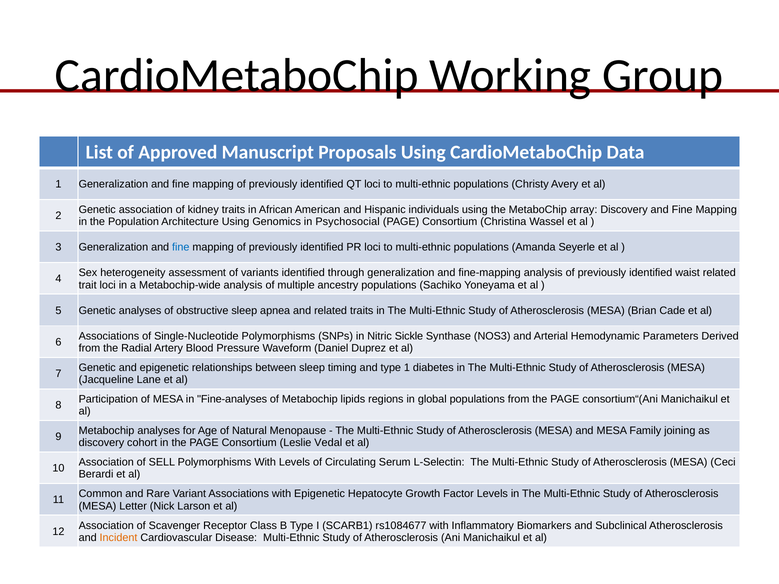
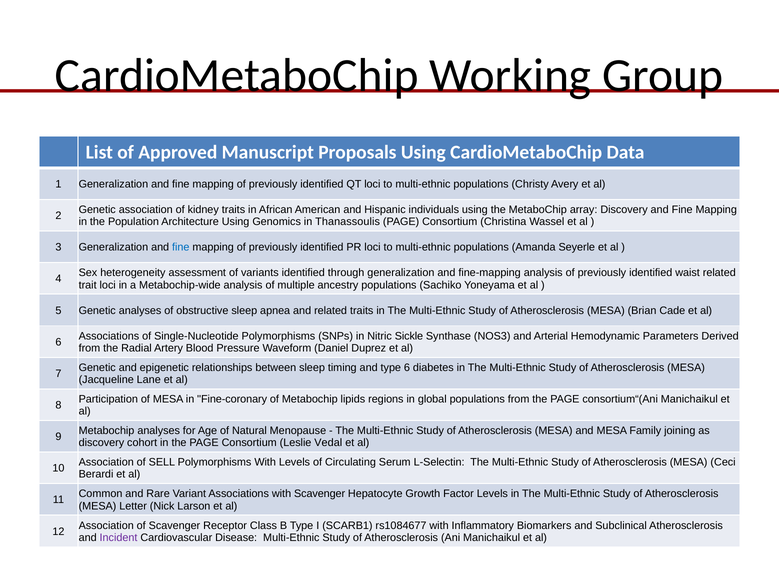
Psychosocial: Psychosocial -> Thanassoulis
type 1: 1 -> 6
Fine-analyses: Fine-analyses -> Fine-coronary
with Epigenetic: Epigenetic -> Scavenger
Incident colour: orange -> purple
